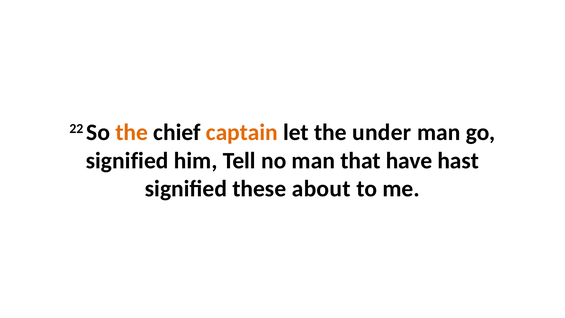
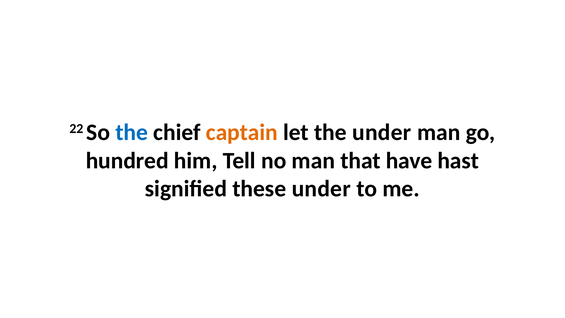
the at (132, 132) colour: orange -> blue
signified at (127, 161): signified -> hundred
these about: about -> under
